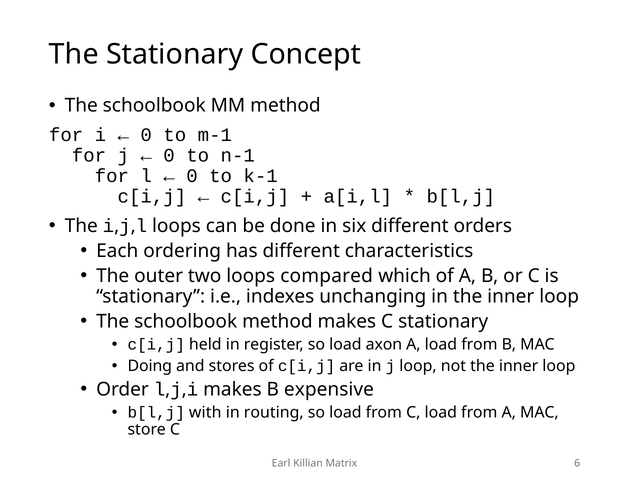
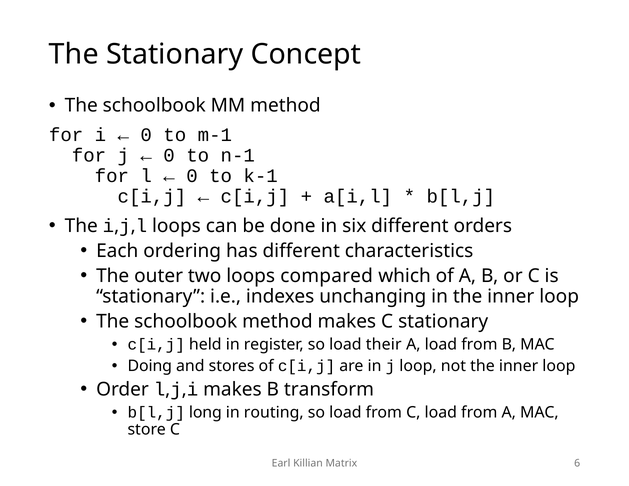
axon: axon -> their
expensive: expensive -> transform
with: with -> long
